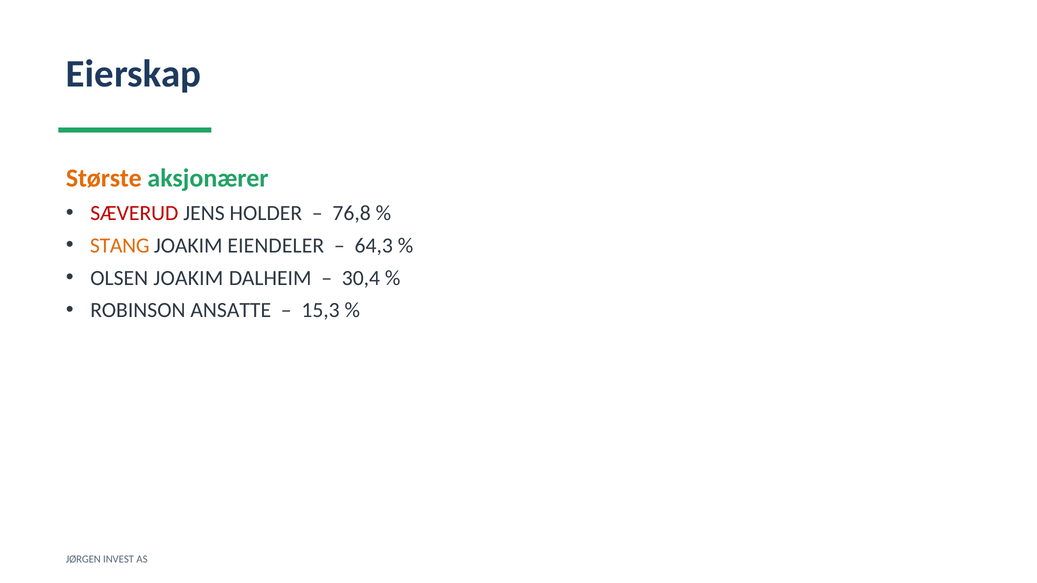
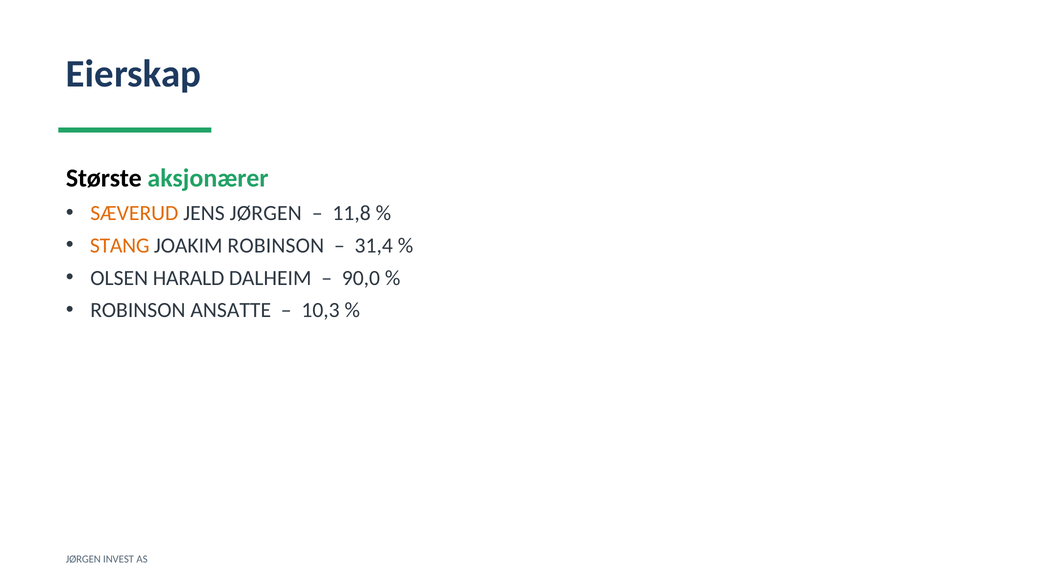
Største colour: orange -> black
SÆVERUD colour: red -> orange
JENS HOLDER: HOLDER -> JØRGEN
76,8: 76,8 -> 11,8
JOAKIM EIENDELER: EIENDELER -> ROBINSON
64,3: 64,3 -> 31,4
OLSEN JOAKIM: JOAKIM -> HARALD
30,4: 30,4 -> 90,0
15,3: 15,3 -> 10,3
